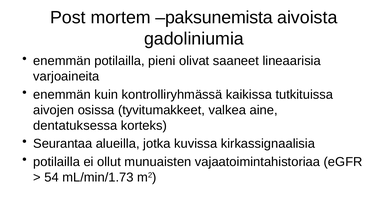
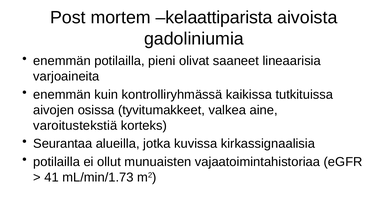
paksunemista: paksunemista -> kelaattiparista
dentatuksessa: dentatuksessa -> varoitustekstiä
54: 54 -> 41
